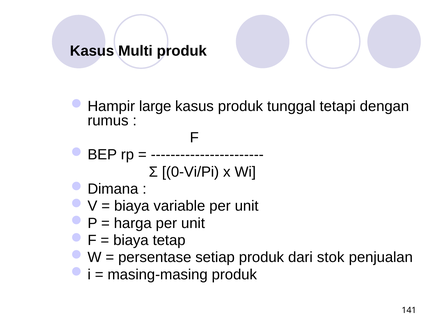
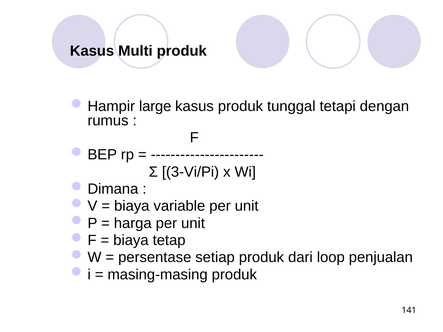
0-Vi/Pi: 0-Vi/Pi -> 3-Vi/Pi
stok: stok -> loop
